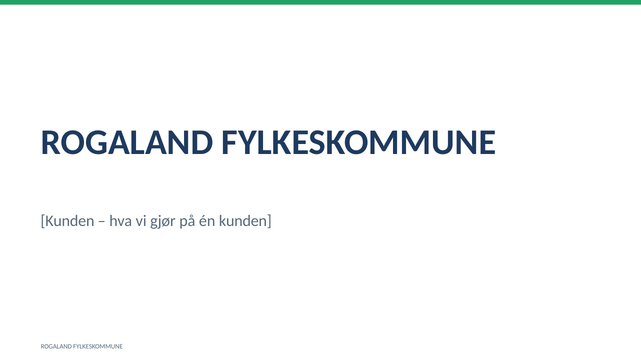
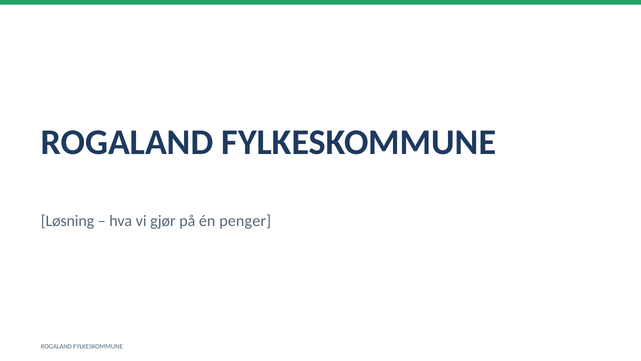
Kunden at (68, 221): Kunden -> Løsning
én kunden: kunden -> penger
